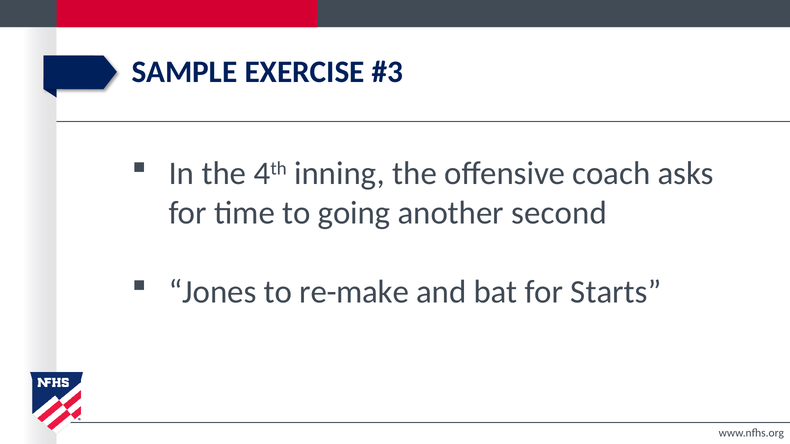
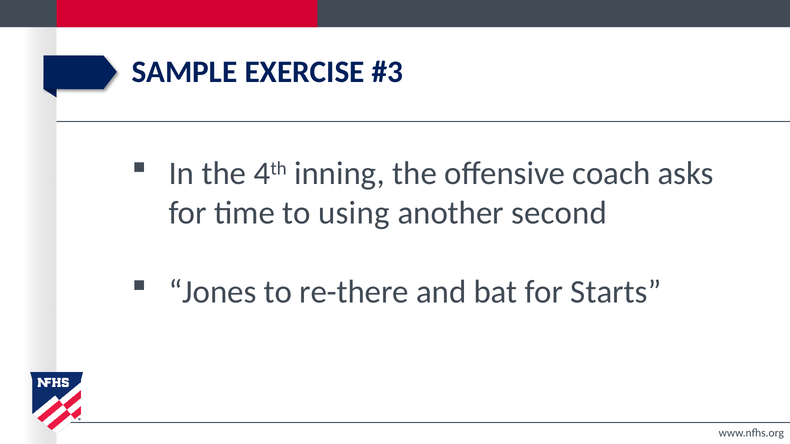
going: going -> using
re-make: re-make -> re-there
